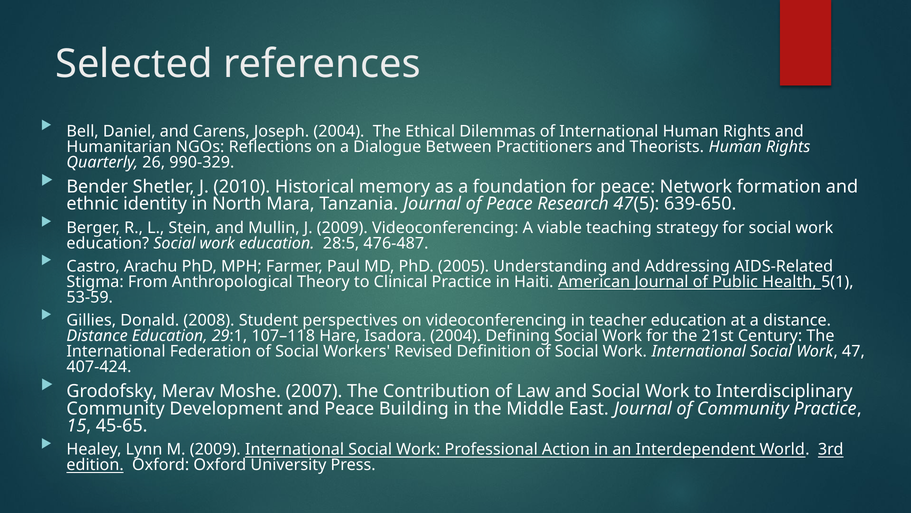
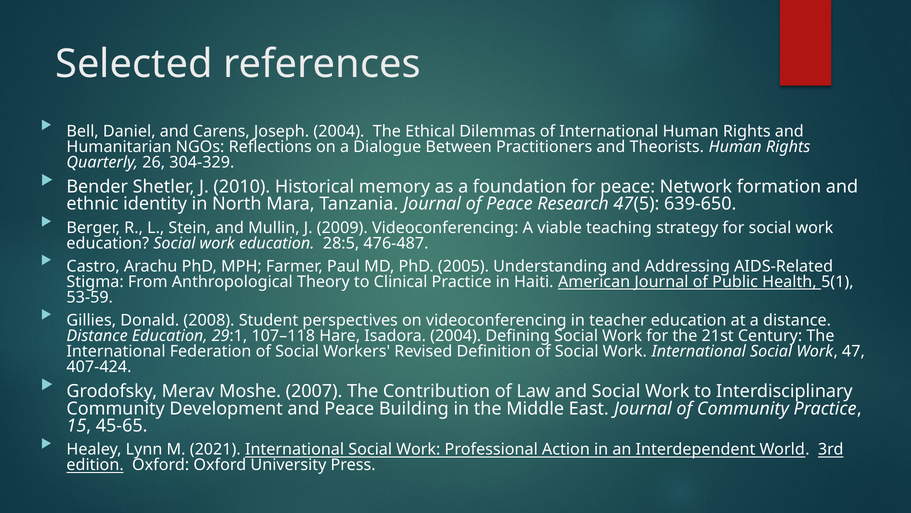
990-329: 990-329 -> 304-329
M 2009: 2009 -> 2021
